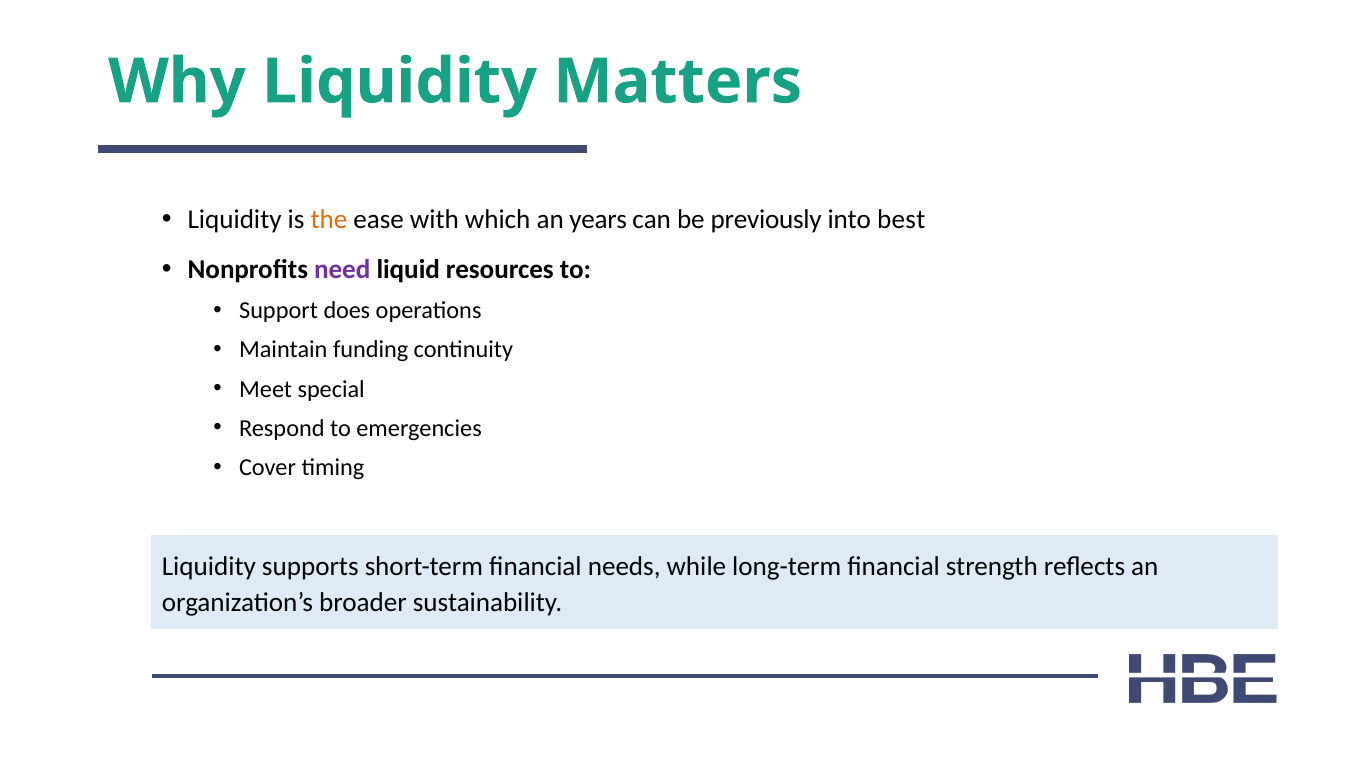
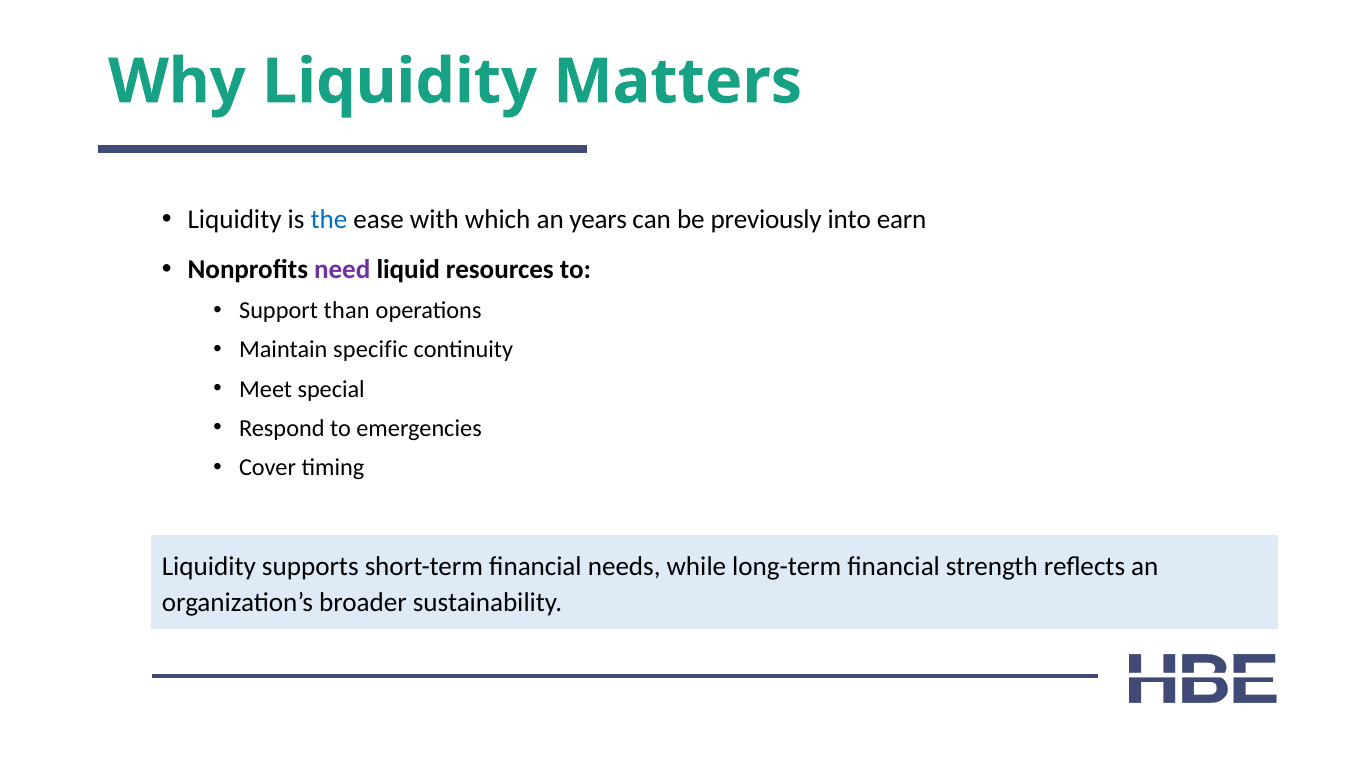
the colour: orange -> blue
best: best -> earn
does: does -> than
funding: funding -> specific
